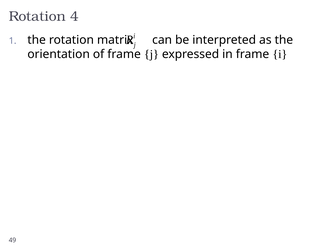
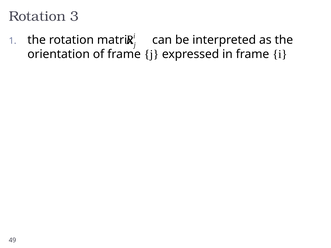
4: 4 -> 3
